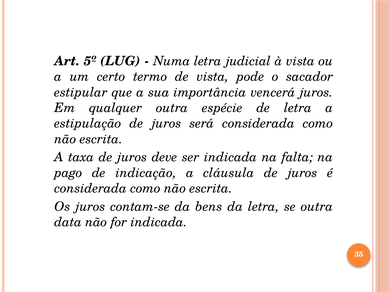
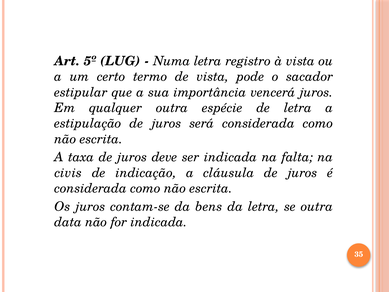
judicial: judicial -> registro
pago: pago -> civis
